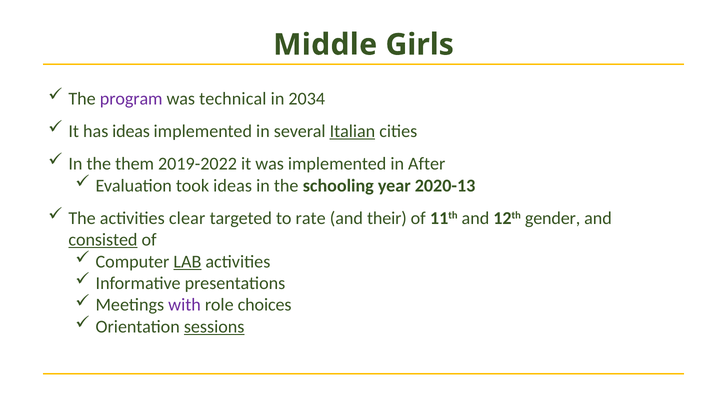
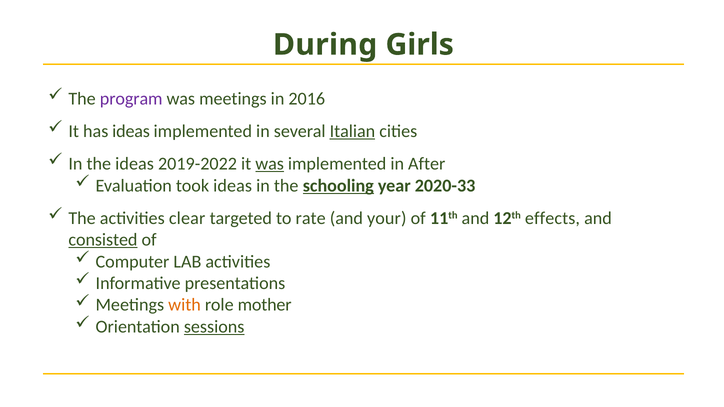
Middle: Middle -> During
was technical: technical -> meetings
2034: 2034 -> 2016
the them: them -> ideas
was at (270, 164) underline: none -> present
schooling underline: none -> present
2020-13: 2020-13 -> 2020-33
their: their -> your
gender: gender -> effects
LAB underline: present -> none
with colour: purple -> orange
choices: choices -> mother
